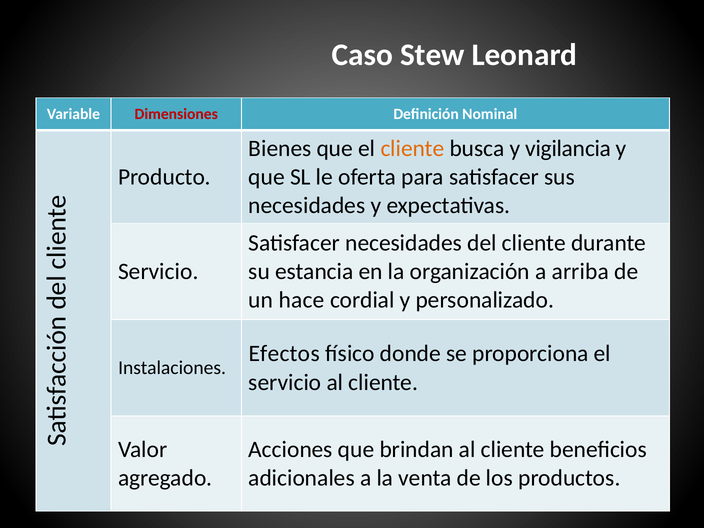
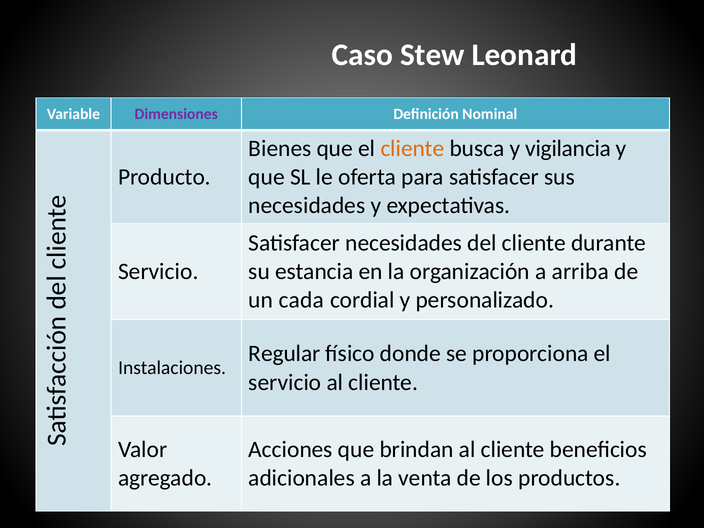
Dimensiones colour: red -> purple
hace: hace -> cada
Efectos: Efectos -> Regular
